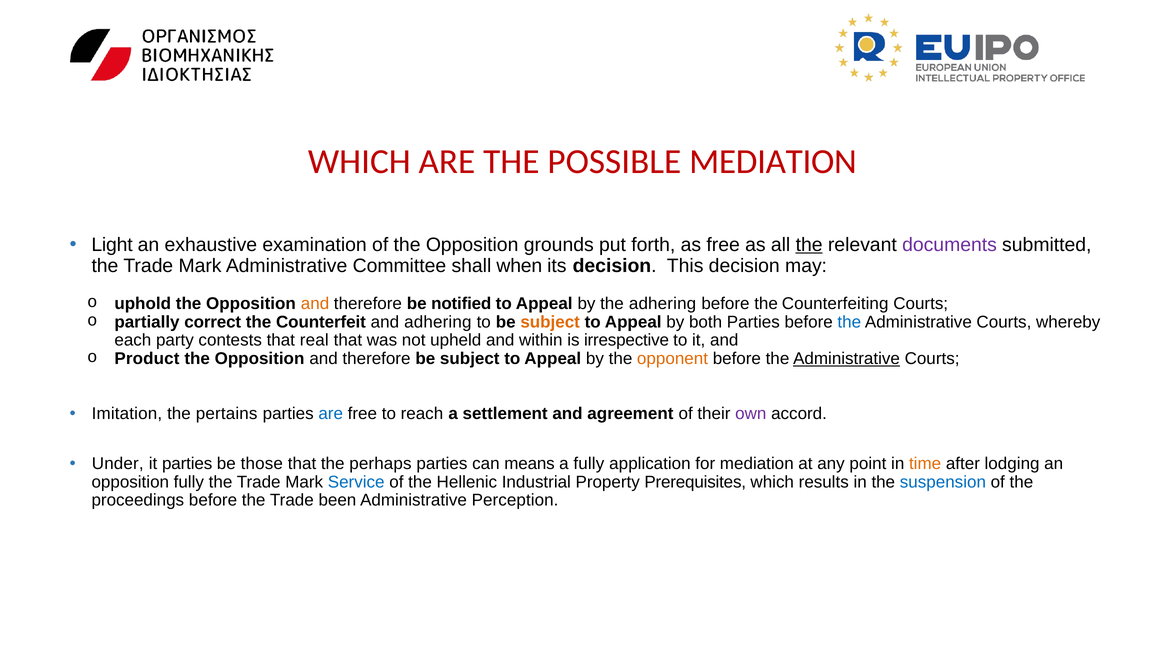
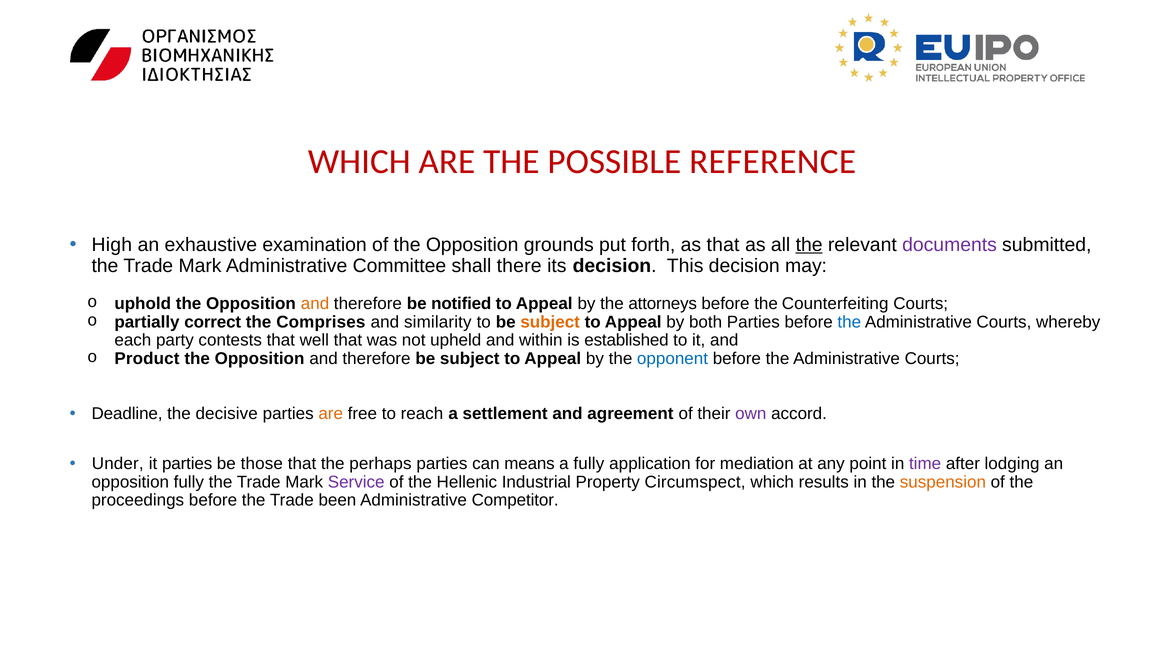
POSSIBLE MEDIATION: MEDIATION -> REFERENCE
Light: Light -> High
as free: free -> that
when: when -> there
the adhering: adhering -> attorneys
Counterfeit: Counterfeit -> Comprises
and adhering: adhering -> similarity
real: real -> well
irrespective: irrespective -> established
opponent colour: orange -> blue
Administrative at (847, 359) underline: present -> none
Imitation: Imitation -> Deadline
pertains: pertains -> decisive
are at (331, 414) colour: blue -> orange
time colour: orange -> purple
Service colour: blue -> purple
Prerequisites: Prerequisites -> Circumspect
suspension colour: blue -> orange
Perception: Perception -> Competitor
